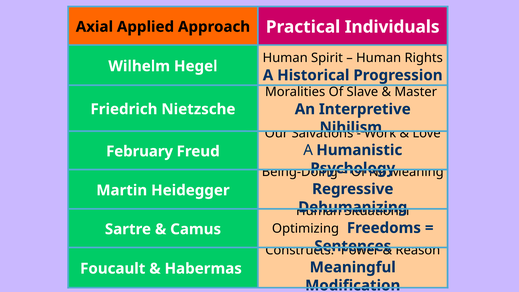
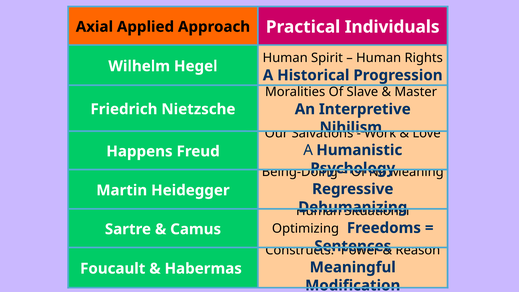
February: February -> Happens
